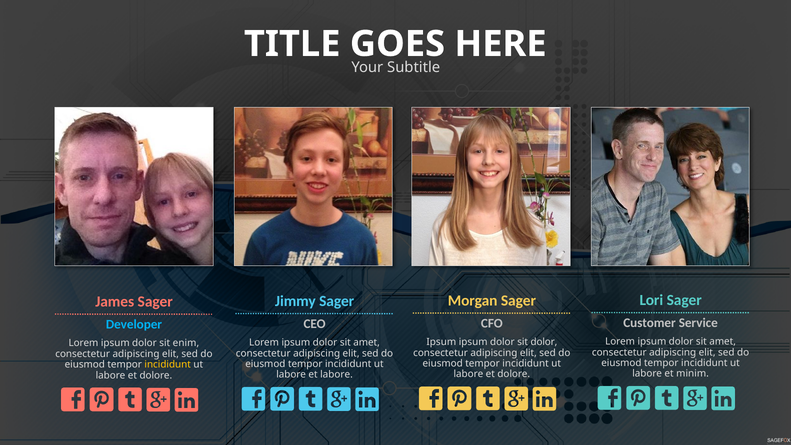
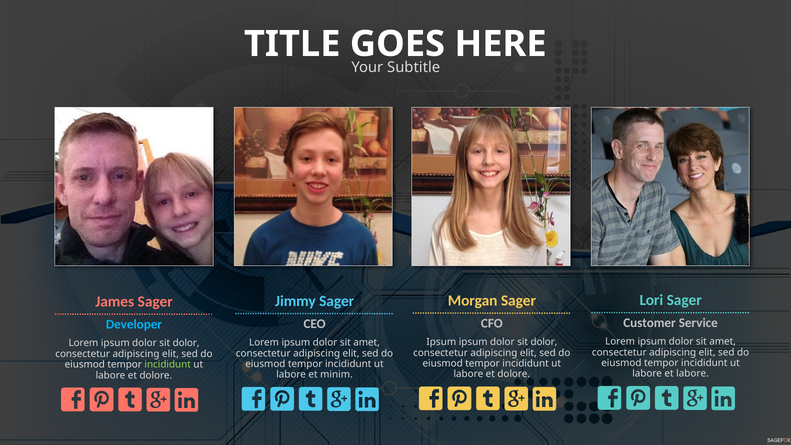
enim at (186, 343): enim -> dolor
incididunt at (168, 365) colour: yellow -> light green
et minim: minim -> labore
et labore: labore -> minim
